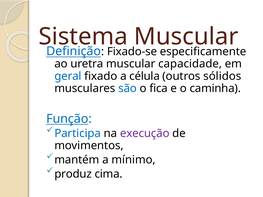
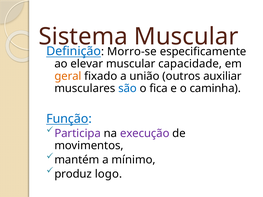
Fixado-se: Fixado-se -> Morro-se
uretra: uretra -> elevar
geral colour: blue -> orange
célula: célula -> união
sólidos: sólidos -> auxiliar
Participa colour: blue -> purple
cima: cima -> logo
